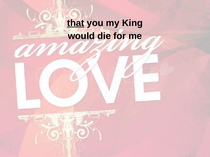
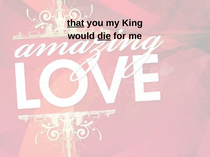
die underline: none -> present
